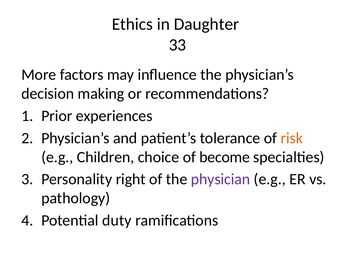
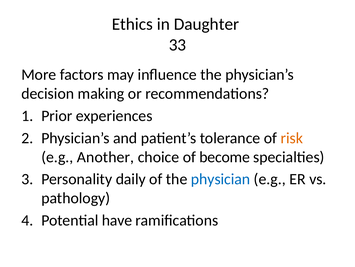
Children: Children -> Another
right: right -> daily
physician colour: purple -> blue
duty: duty -> have
